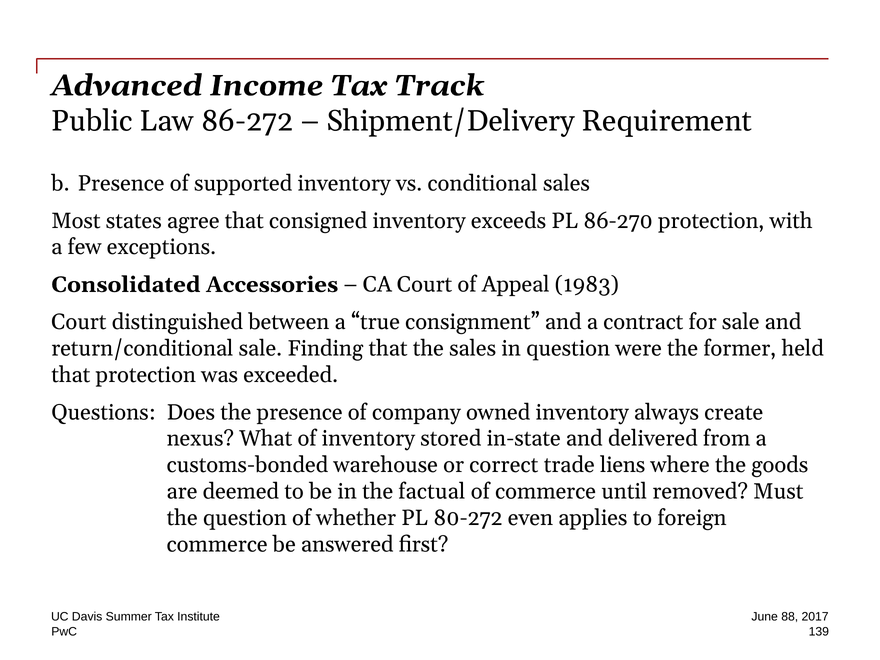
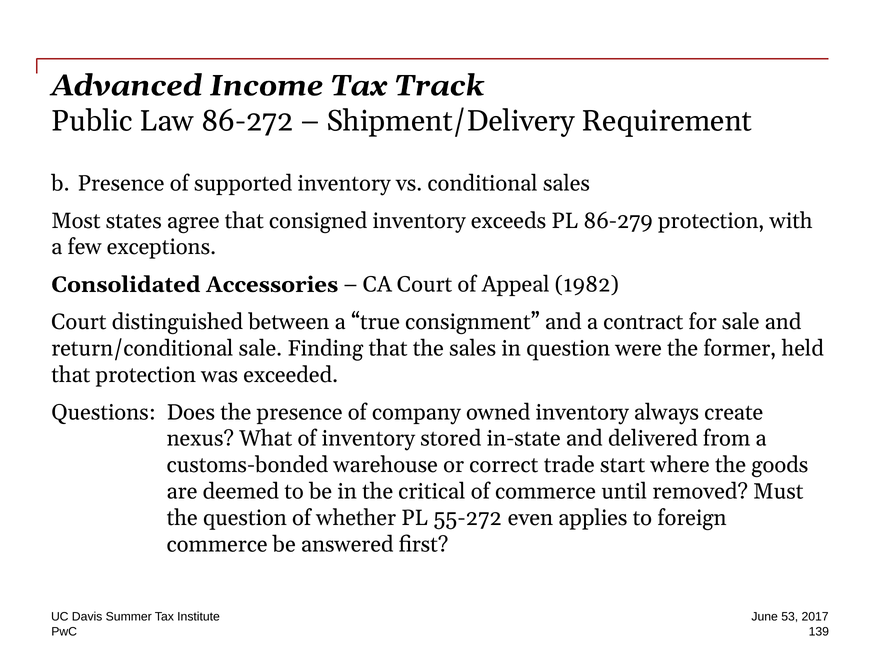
86-270: 86-270 -> 86-279
1983: 1983 -> 1982
liens: liens -> start
factual: factual -> critical
80-272: 80-272 -> 55-272
88: 88 -> 53
